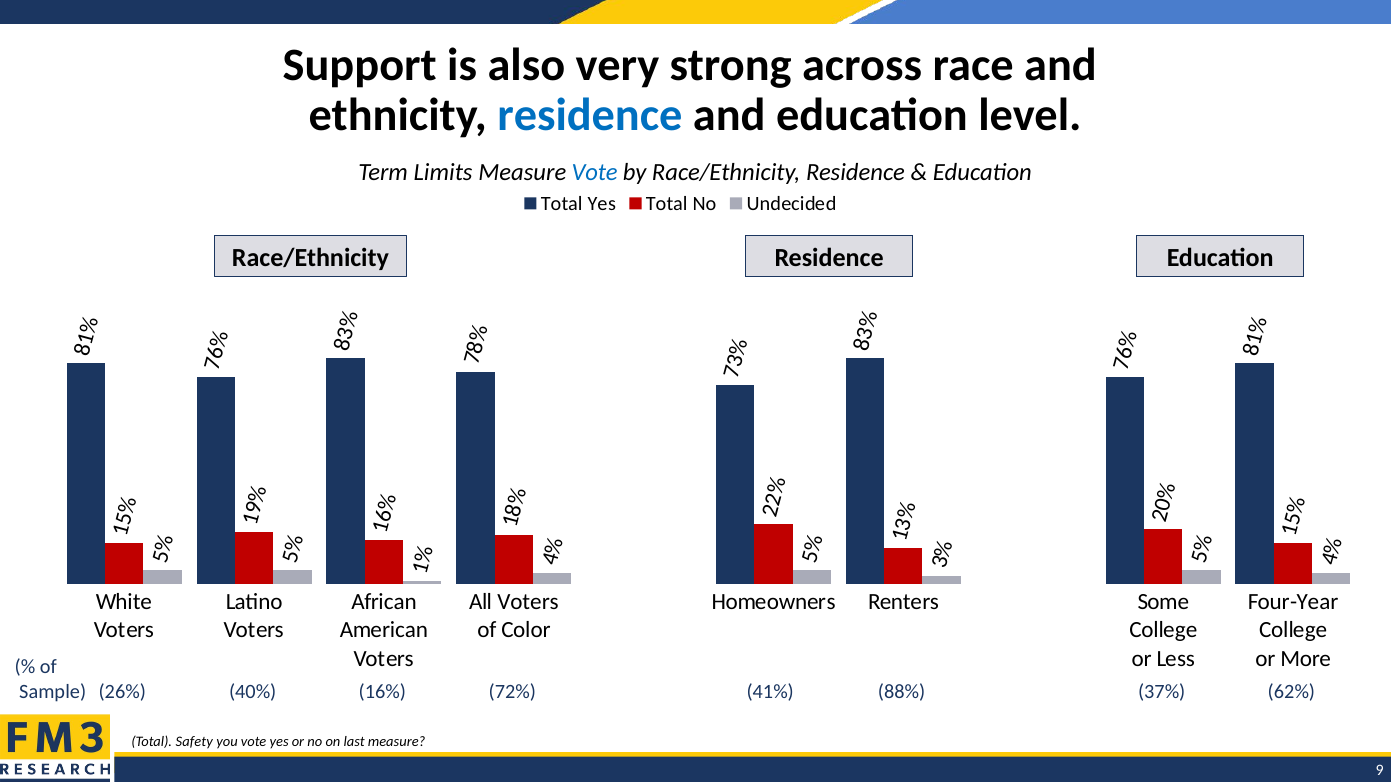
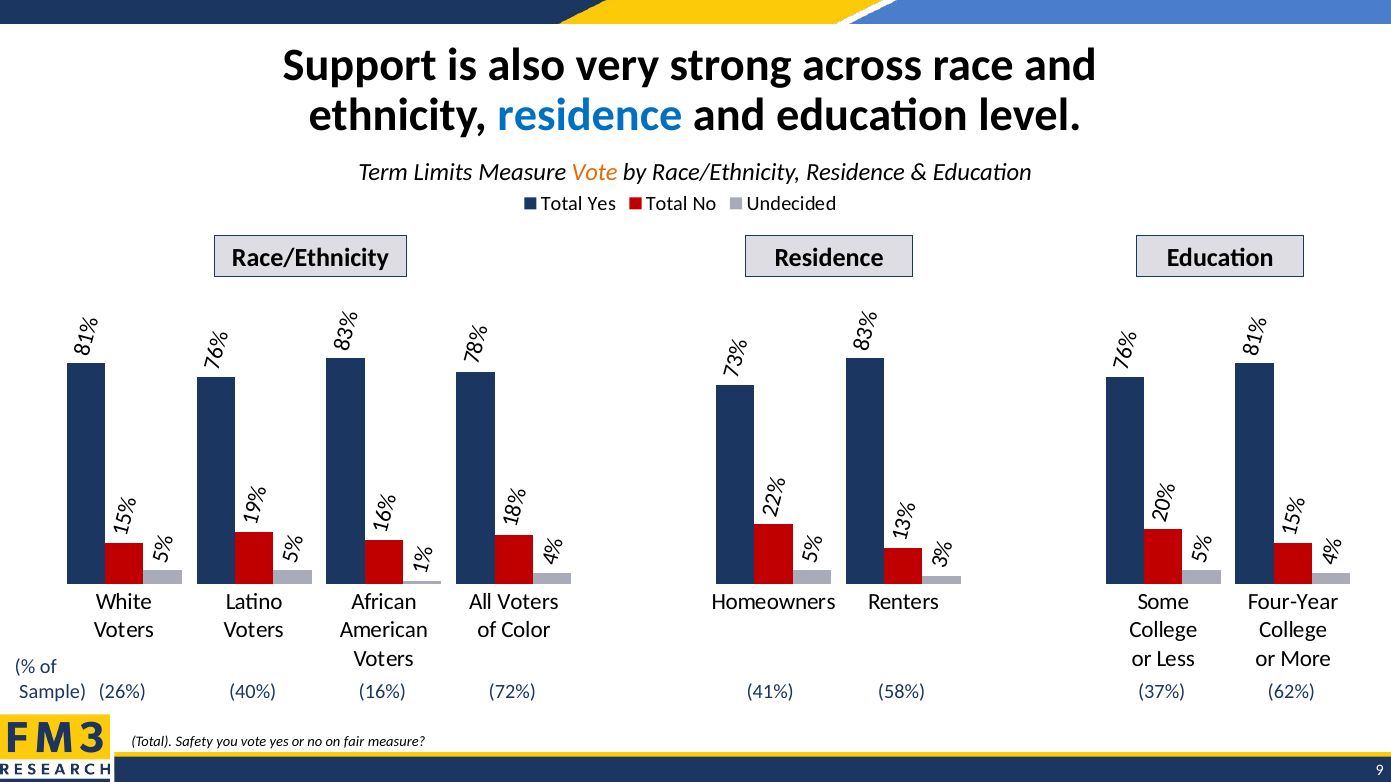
Vote at (595, 172) colour: blue -> orange
88%: 88% -> 58%
last: last -> fair
